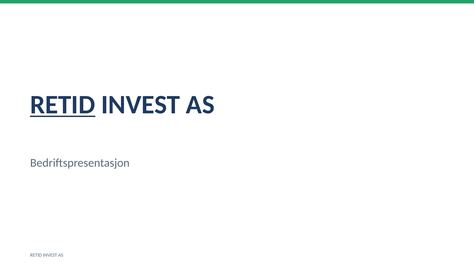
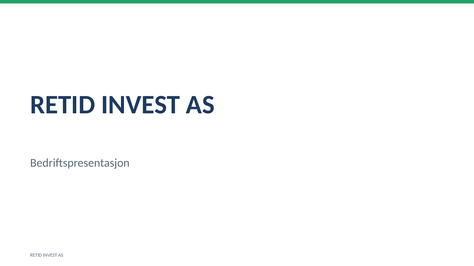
RETID at (63, 105) underline: present -> none
